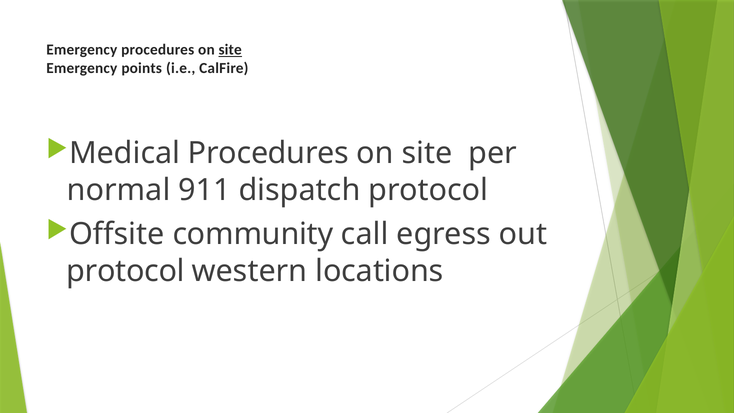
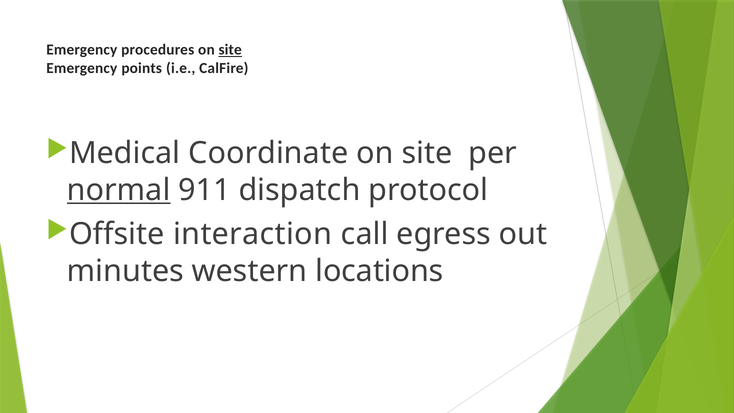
Medical Procedures: Procedures -> Coordinate
normal underline: none -> present
community: community -> interaction
protocol at (126, 271): protocol -> minutes
